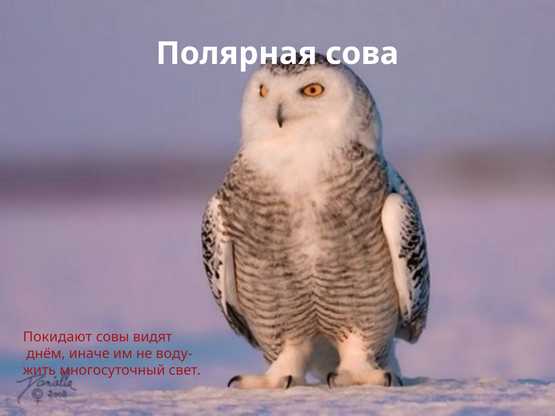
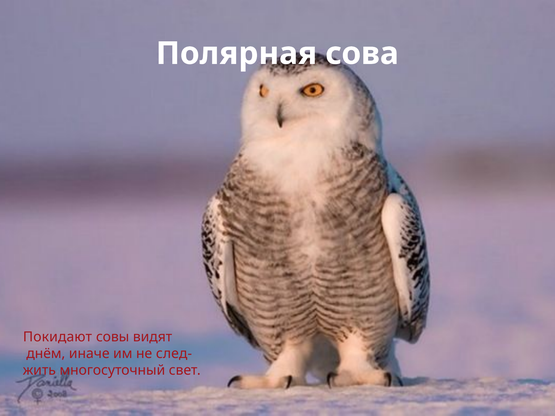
воду-: воду- -> след-
